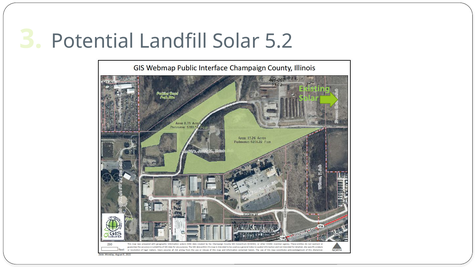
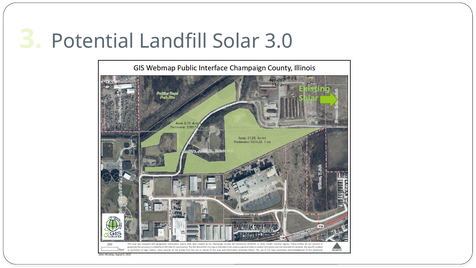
5.2: 5.2 -> 3.0
